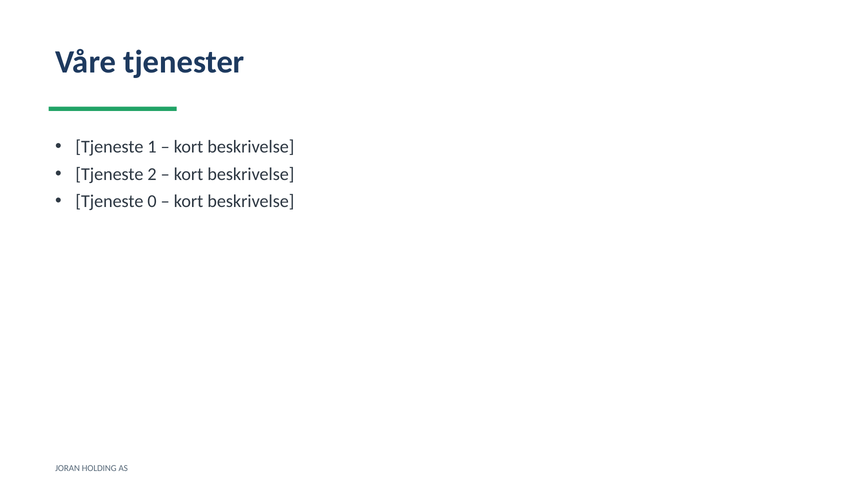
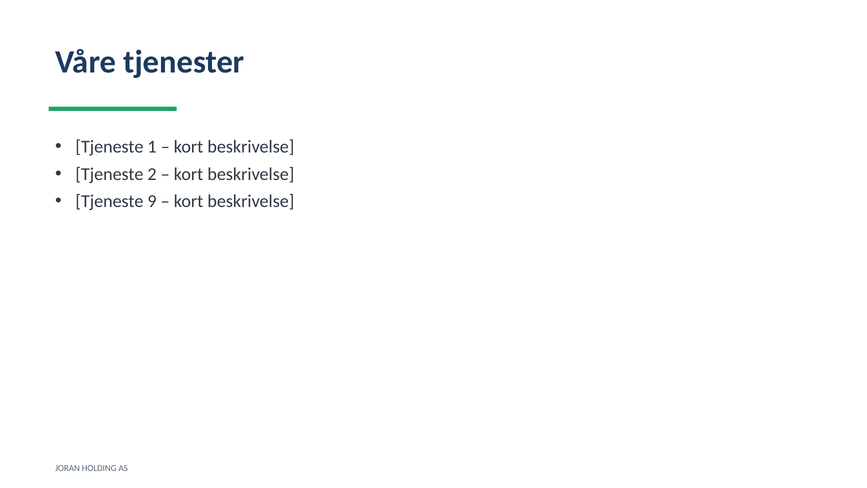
0: 0 -> 9
